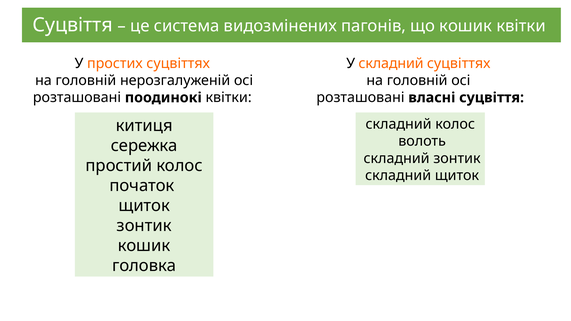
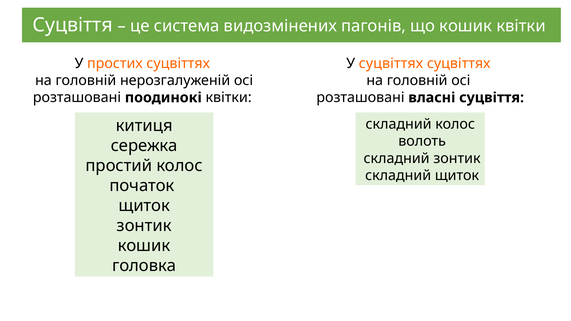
У складний: складний -> суцвіттях
